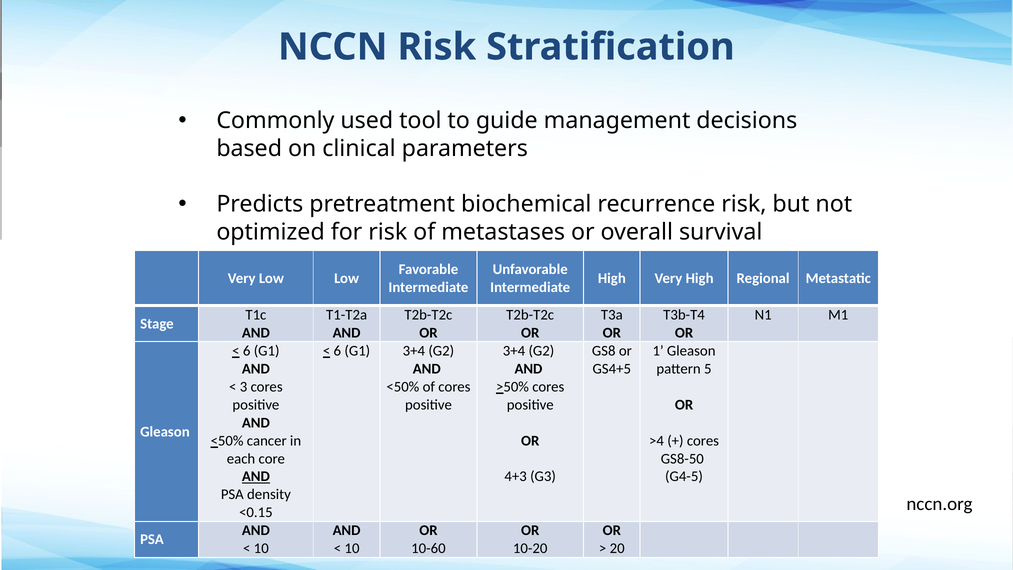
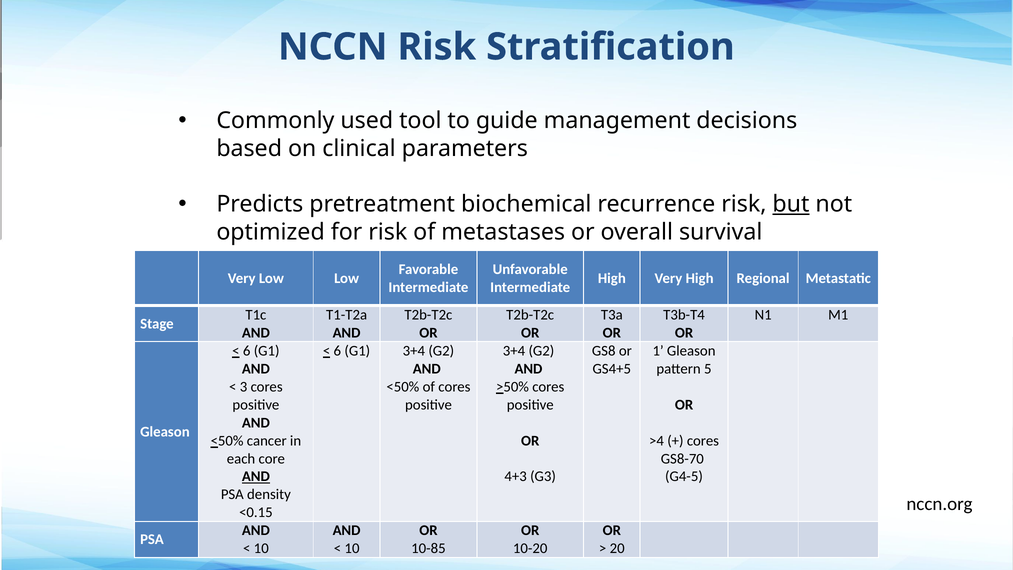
but underline: none -> present
GS8-50: GS8-50 -> GS8-70
10-60: 10-60 -> 10-85
